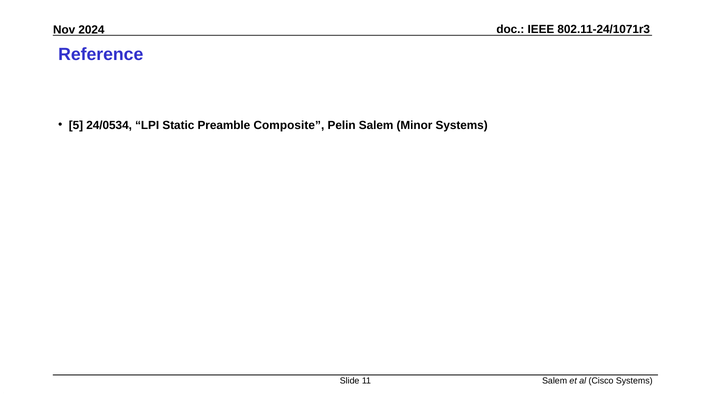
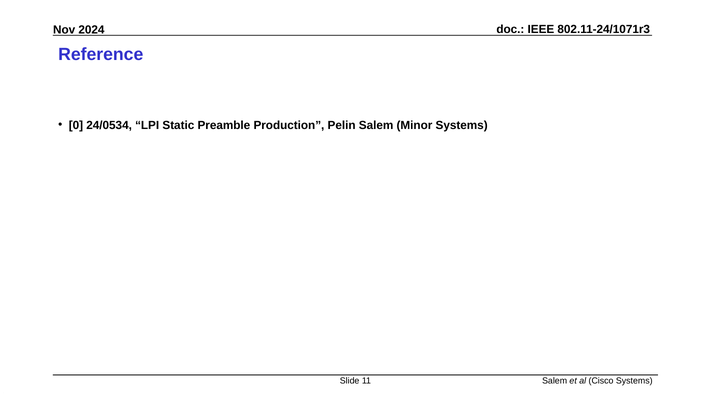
5: 5 -> 0
Composite: Composite -> Production
